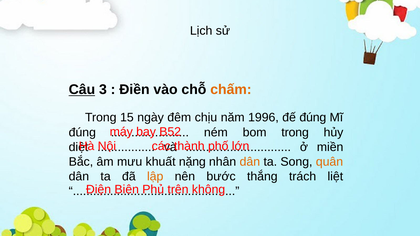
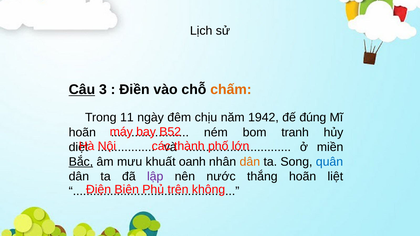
15: 15 -> 11
1996: 1996 -> 1942
đúng at (82, 133): đúng -> hoãn
bom trong: trong -> tranh
Bắc underline: none -> present
nặng: nặng -> oanh
quân colour: orange -> blue
lập colour: orange -> purple
bước: bước -> nước
thắng trách: trách -> hoãn
